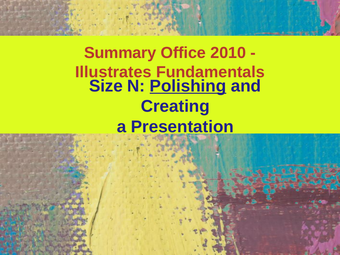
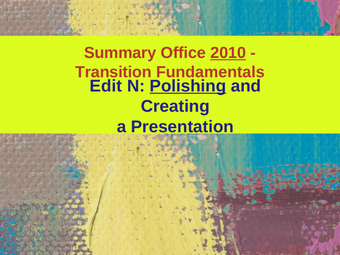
2010 underline: none -> present
Illustrates: Illustrates -> Transition
Size: Size -> Edit
